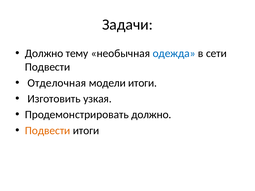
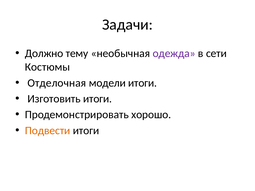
одежда colour: blue -> purple
Подвести at (48, 67): Подвести -> Костюмы
Изготовить узкая: узкая -> итоги
Продемонстрировать должно: должно -> хорошо
